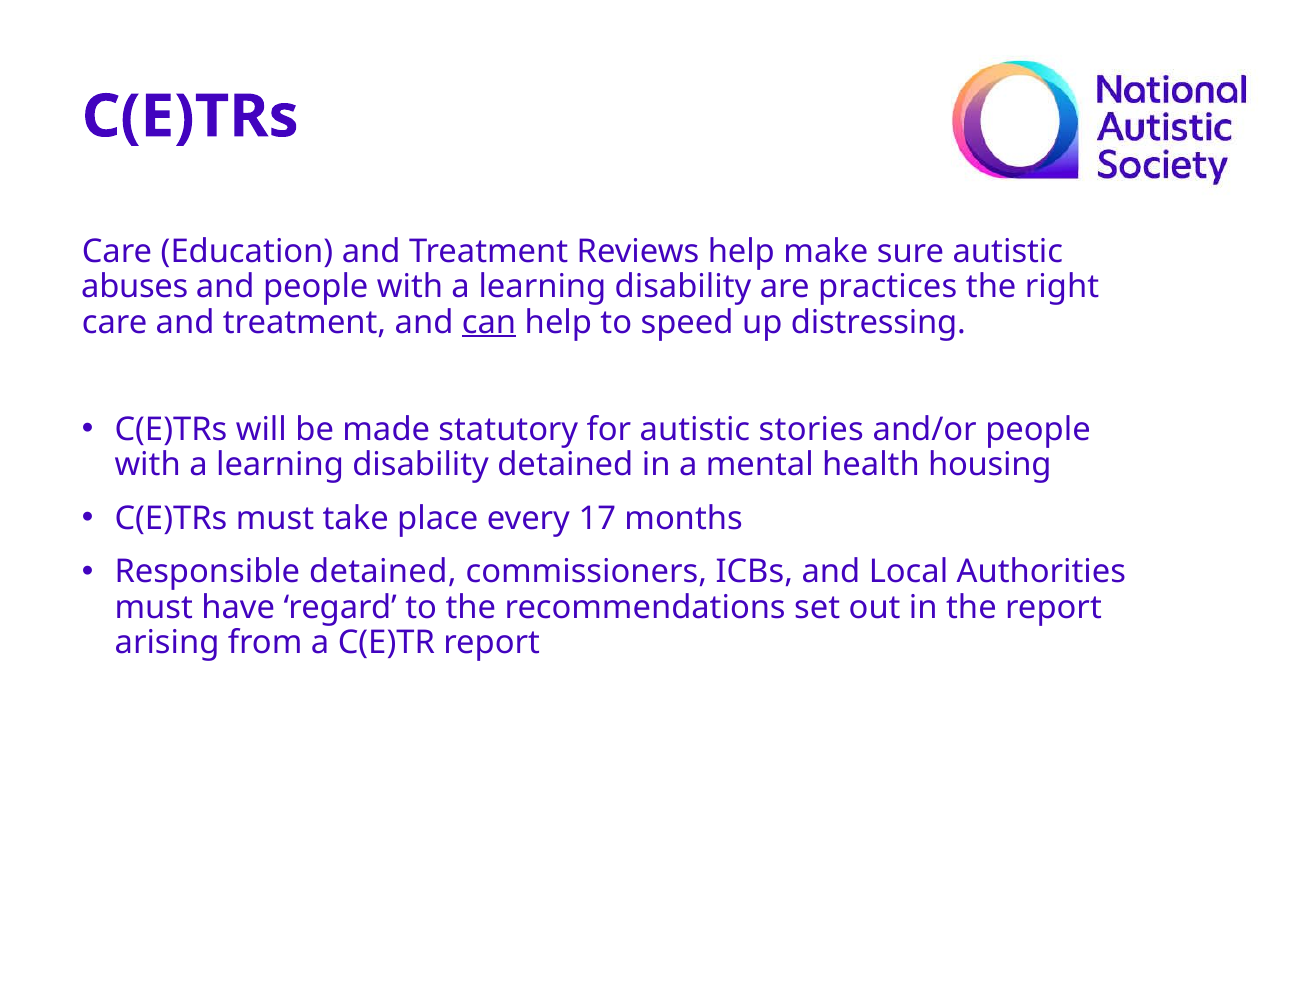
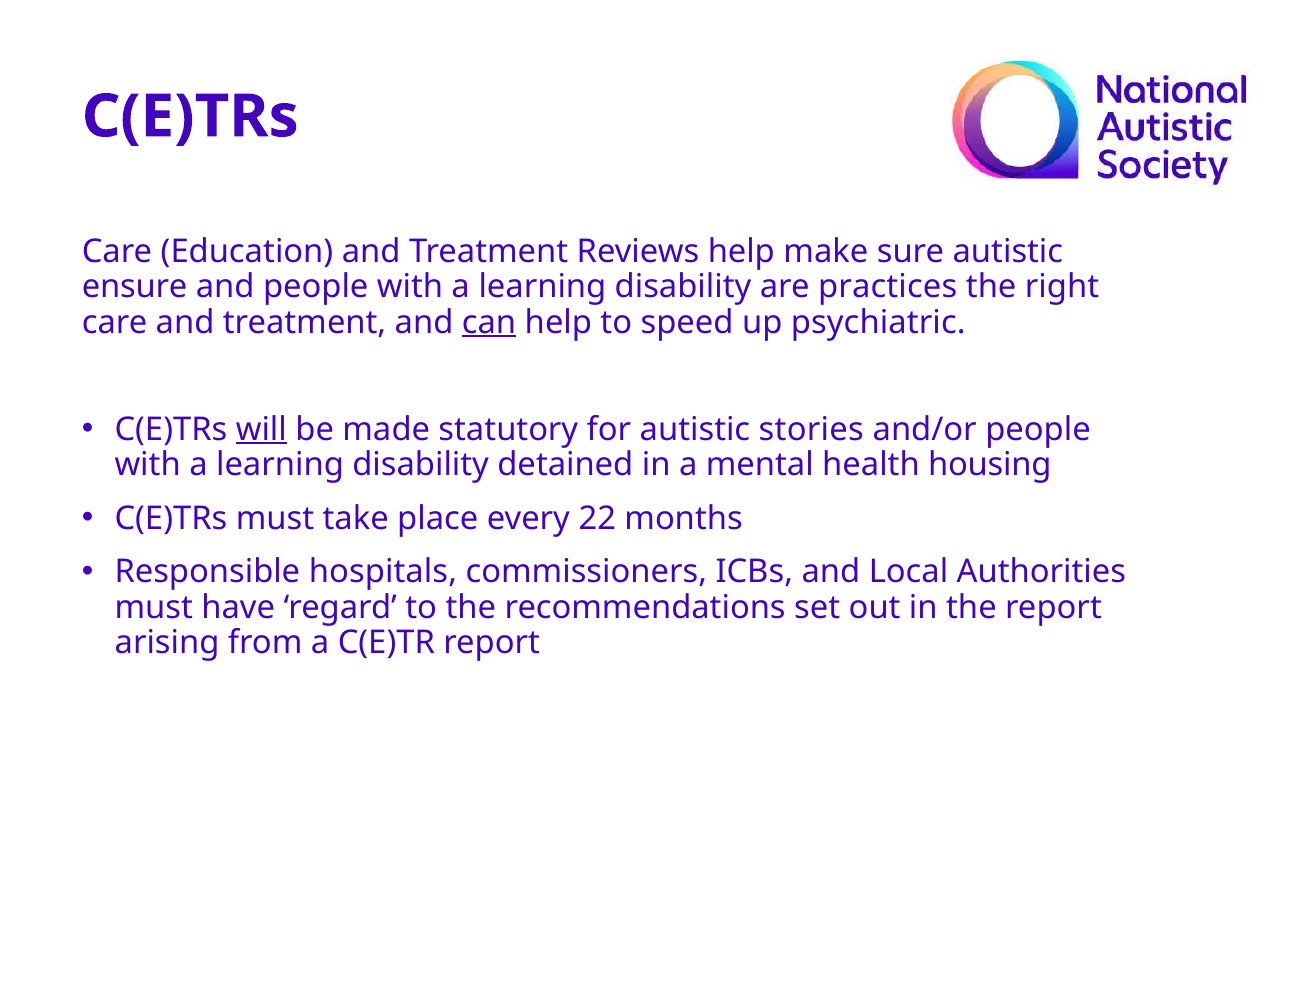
abuses: abuses -> ensure
distressing: distressing -> psychiatric
will underline: none -> present
17: 17 -> 22
Responsible detained: detained -> hospitals
